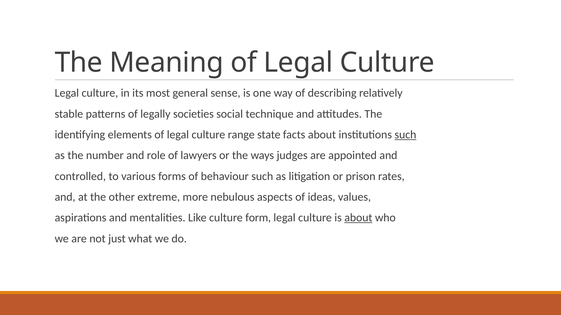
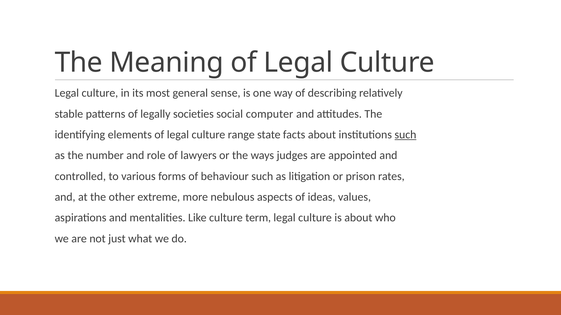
technique: technique -> computer
form: form -> term
about at (358, 218) underline: present -> none
